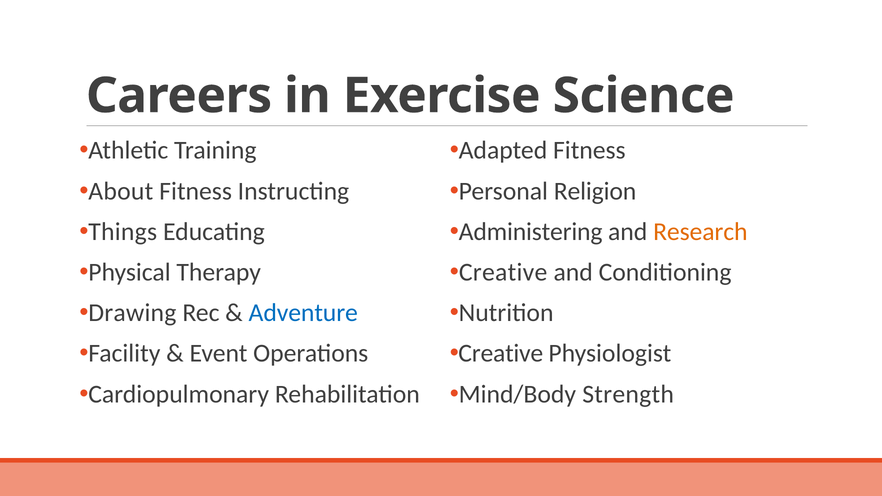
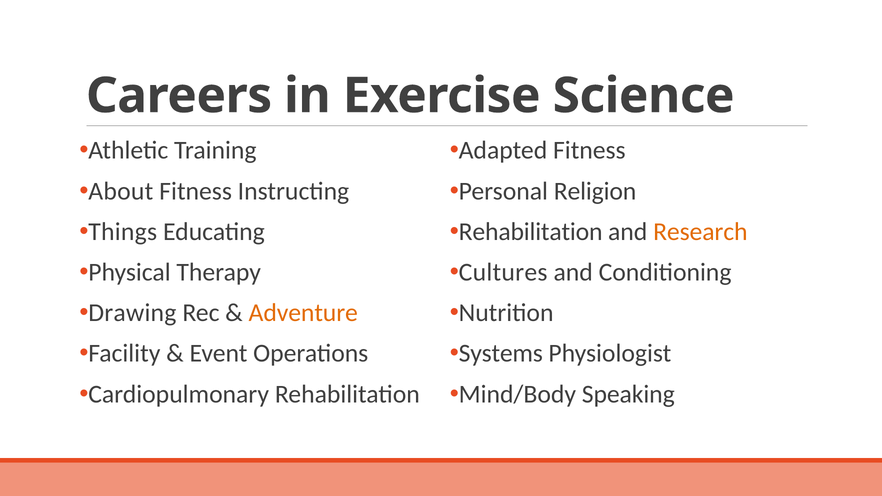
Administering at (531, 232): Administering -> Rehabilitation
Creative at (503, 272): Creative -> Cultures
Adventure colour: blue -> orange
Creative at (501, 354): Creative -> Systems
Strength: Strength -> Speaking
